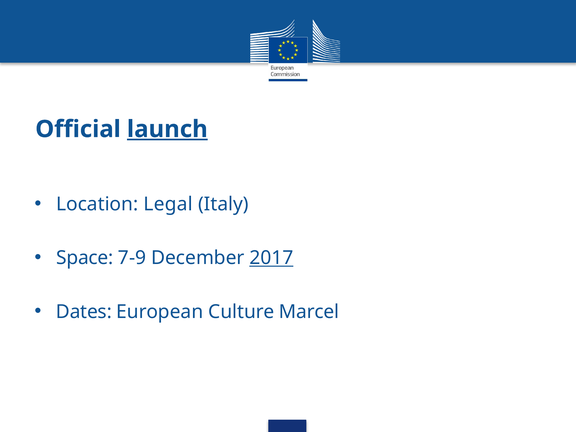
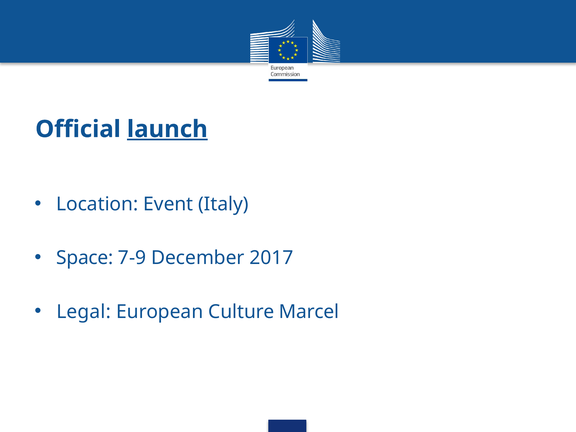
Legal: Legal -> Event
2017 underline: present -> none
Dates: Dates -> Legal
